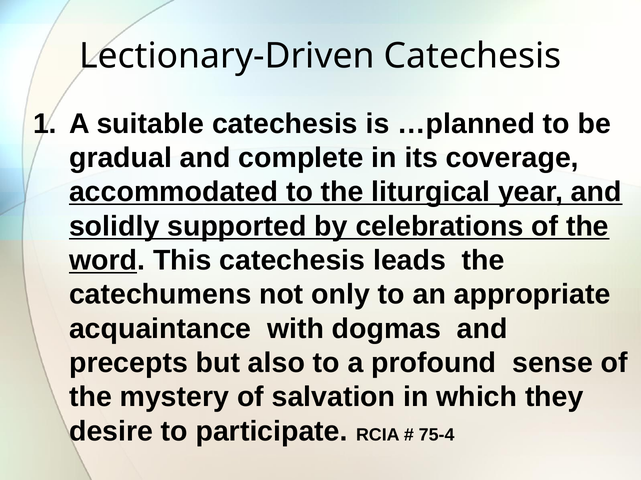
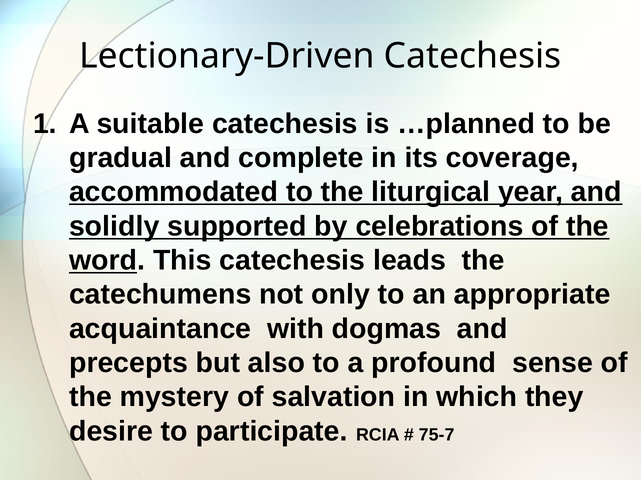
75-4: 75-4 -> 75-7
